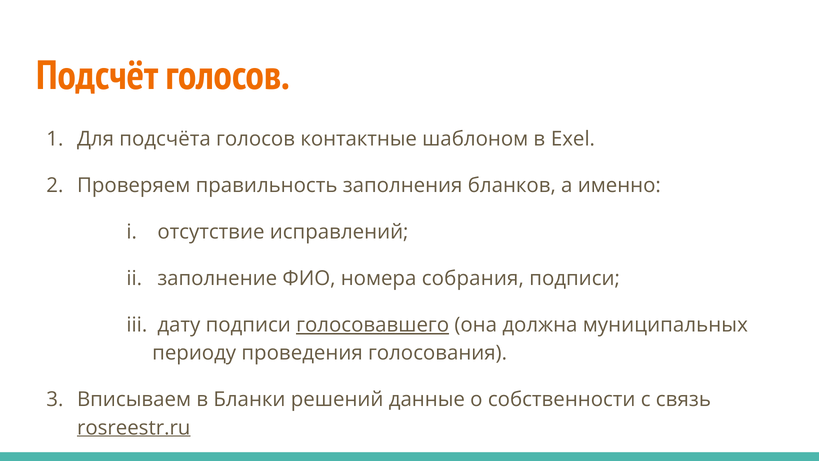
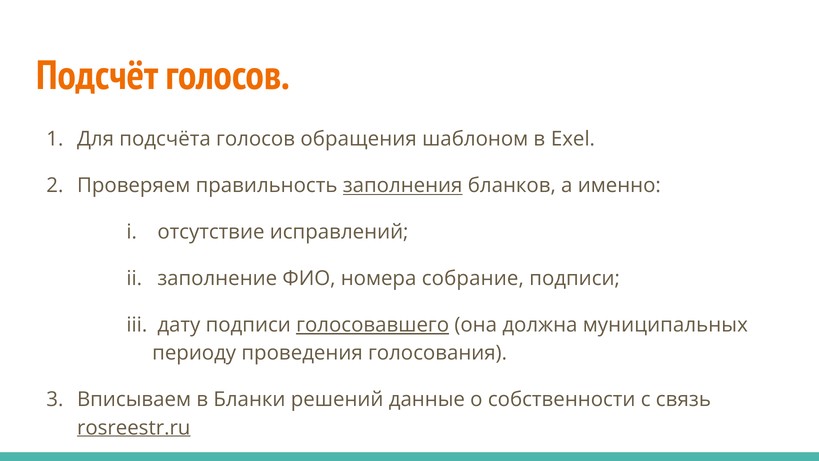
контактные: контактные -> обращения
заполнения underline: none -> present
собрания: собрания -> собрание
